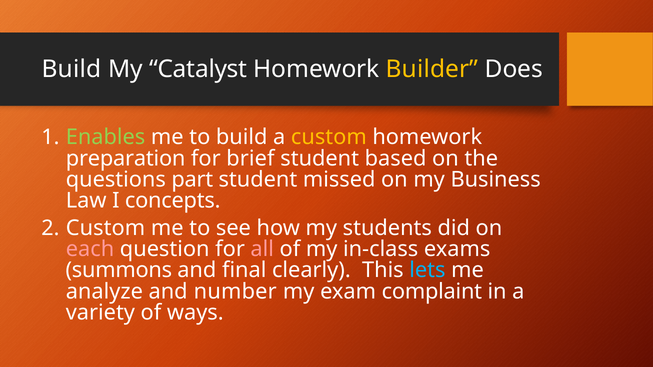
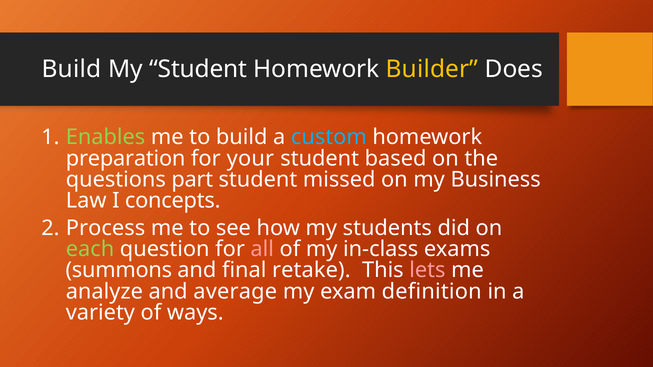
My Catalyst: Catalyst -> Student
custom at (329, 137) colour: yellow -> light blue
brief: brief -> your
Custom at (106, 228): Custom -> Process
each colour: pink -> light green
clearly: clearly -> retake
lets colour: light blue -> pink
number: number -> average
complaint: complaint -> definition
